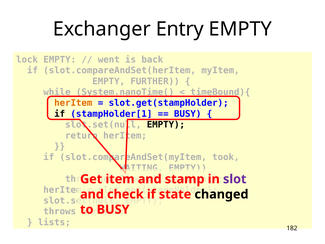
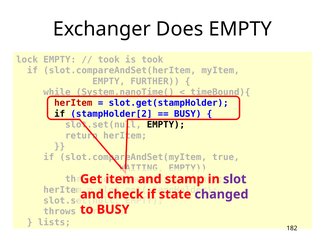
Entry: Entry -> Does
went at (109, 60): went -> took
is back: back -> took
herItem at (73, 103) colour: orange -> red
stampHolder[1: stampHolder[1 -> stampHolder[2
took: took -> true
changed colour: black -> purple
